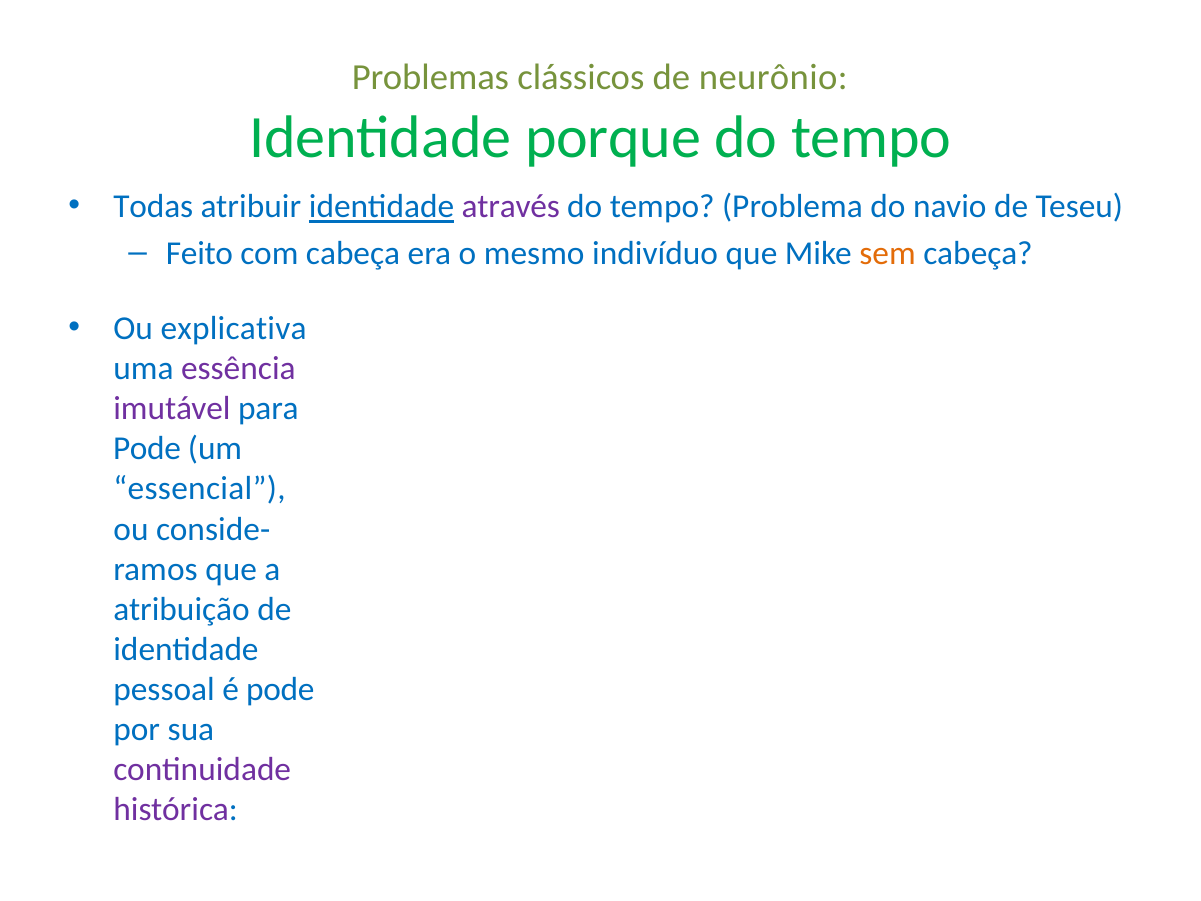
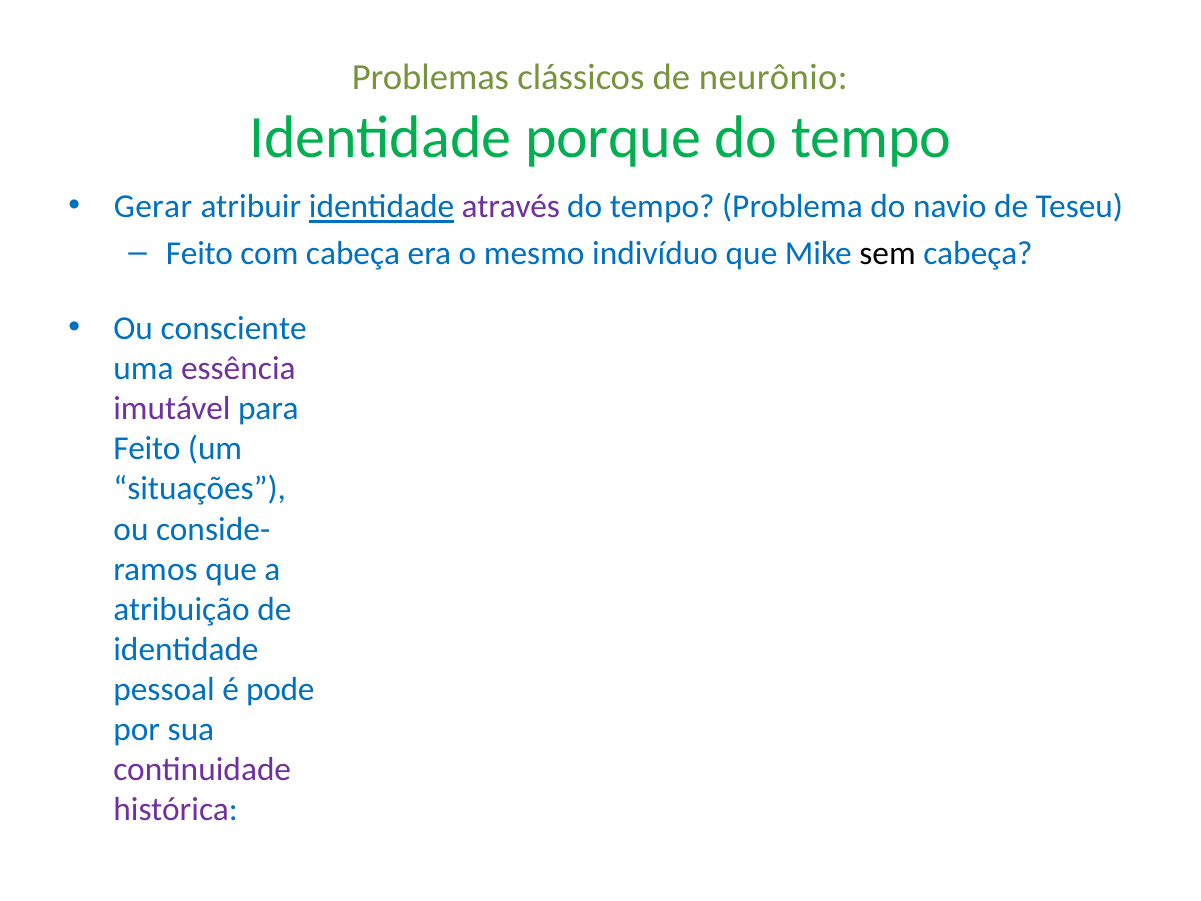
Todas: Todas -> Gerar
sem colour: orange -> black
explicativa: explicativa -> consciente
Pode at (147, 449): Pode -> Feito
essencial: essencial -> situações
